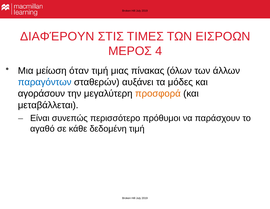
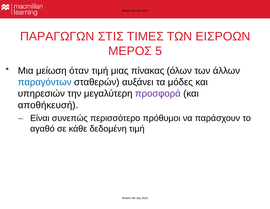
ΔΙΑΦΈΡΟΥΝ: ΔΙΑΦΈΡΟΥΝ -> ΠΑΡΑΓΩΓΩΝ
4: 4 -> 5
αγοράσουν: αγοράσουν -> υπηρεσιών
προσφορά colour: orange -> purple
μεταβάλλεται: μεταβάλλεται -> αποθήκευσή
